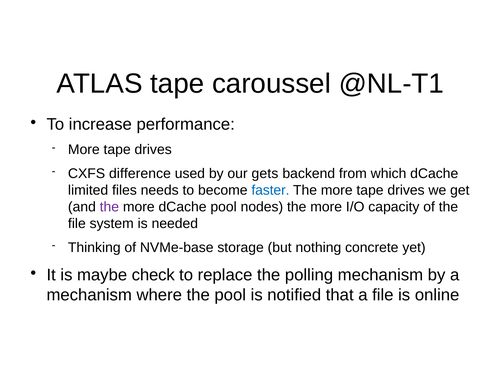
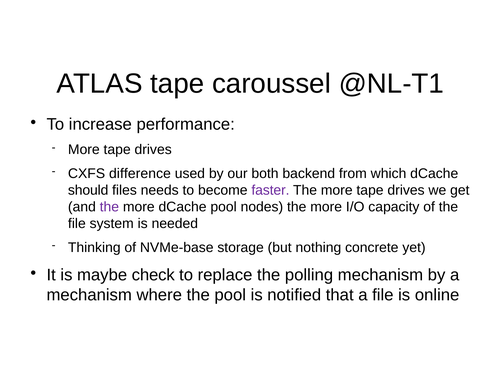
gets: gets -> both
limited: limited -> should
faster colour: blue -> purple
